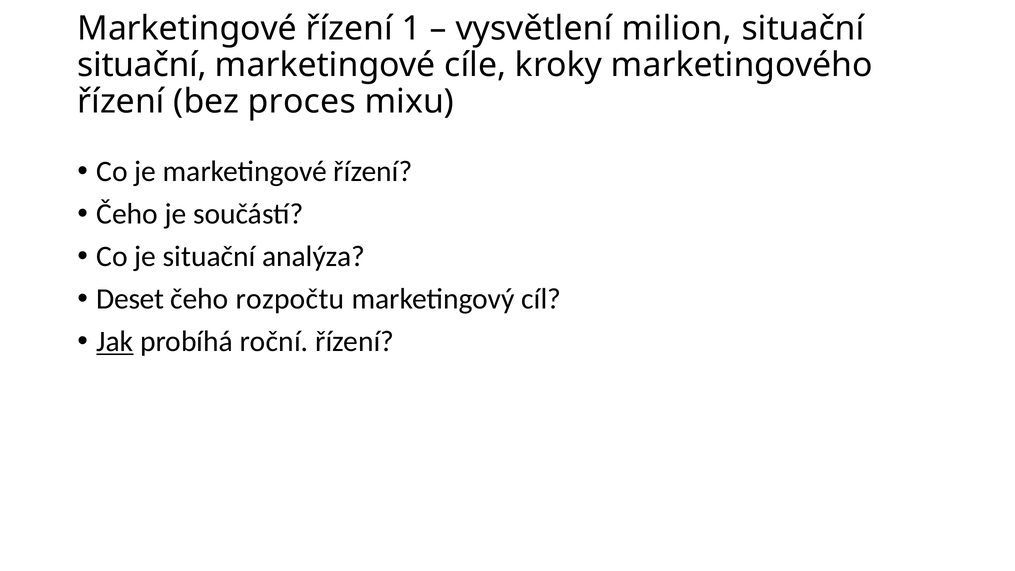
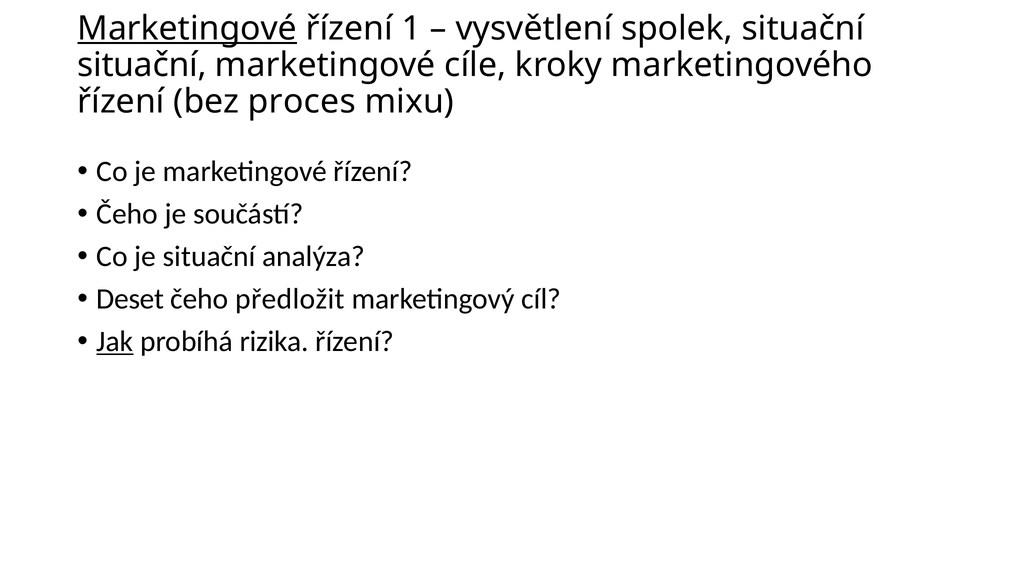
Marketingové at (187, 28) underline: none -> present
milion: milion -> spolek
rozpočtu: rozpočtu -> předložit
roční: roční -> rizika
